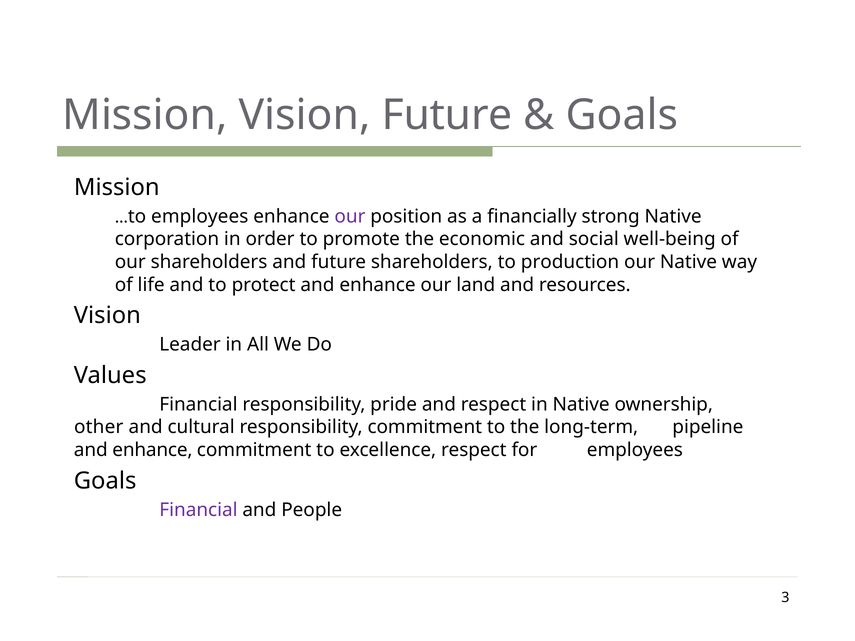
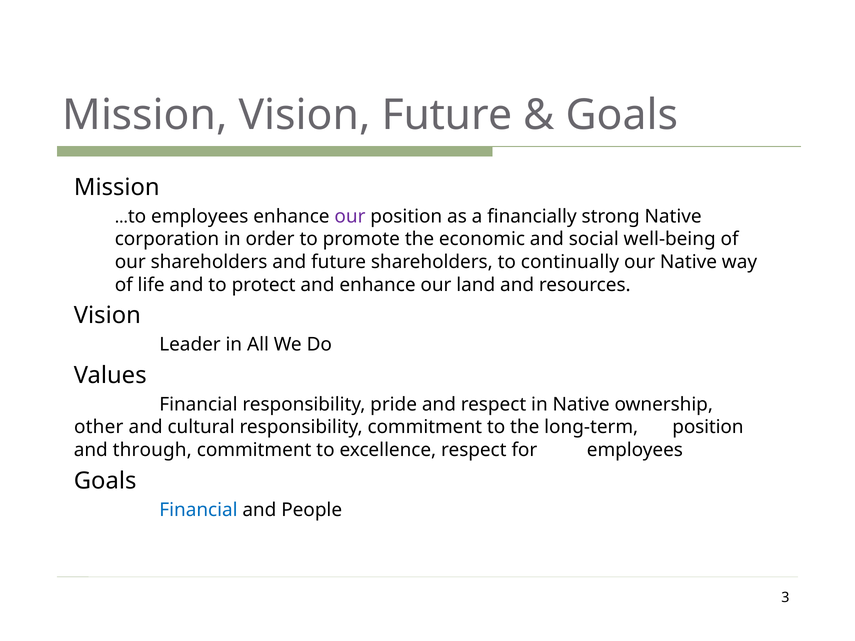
production: production -> continually
long-term pipeline: pipeline -> position
enhance at (152, 450): enhance -> through
Financial at (198, 510) colour: purple -> blue
